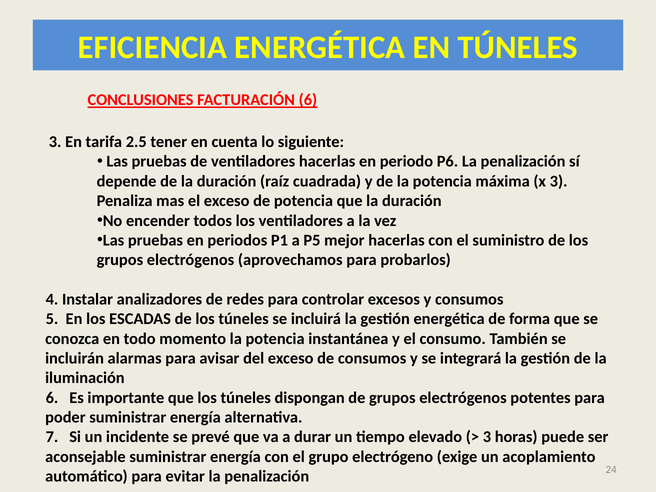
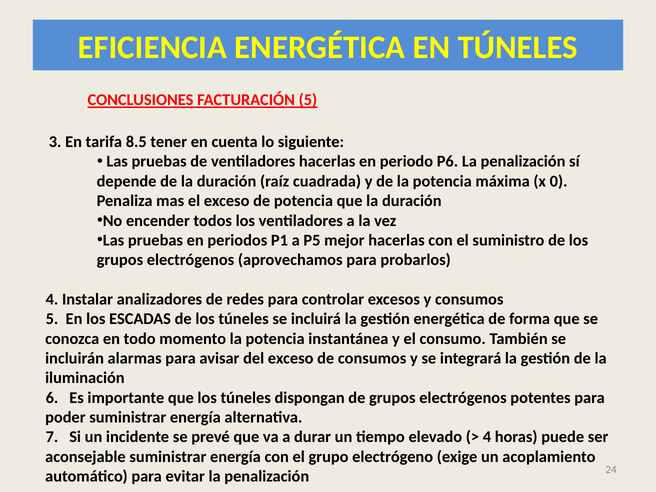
FACTURACIÓN 6: 6 -> 5
2.5: 2.5 -> 8.5
x 3: 3 -> 0
3 at (487, 437): 3 -> 4
